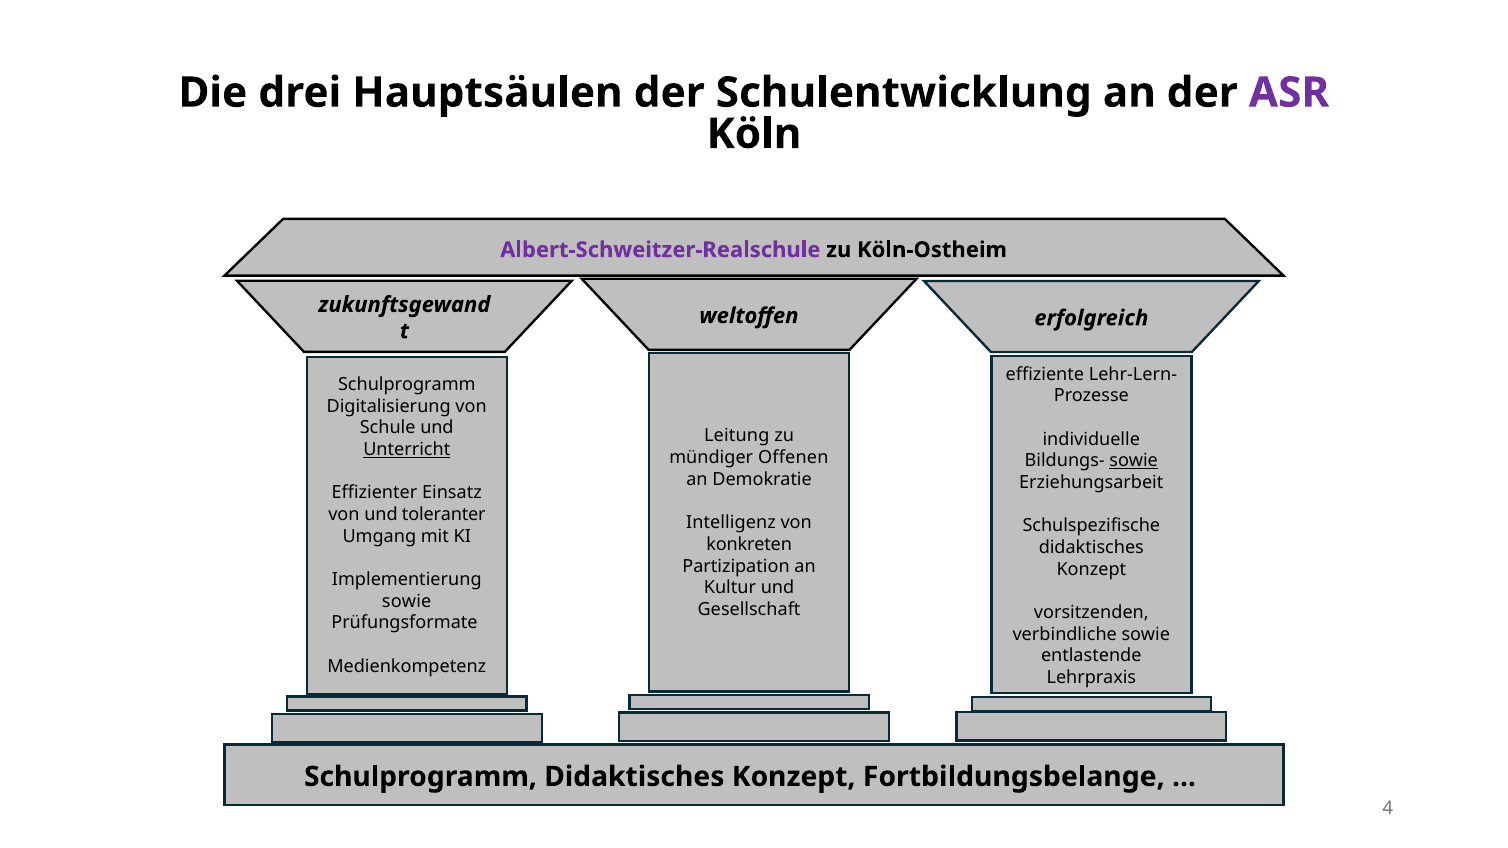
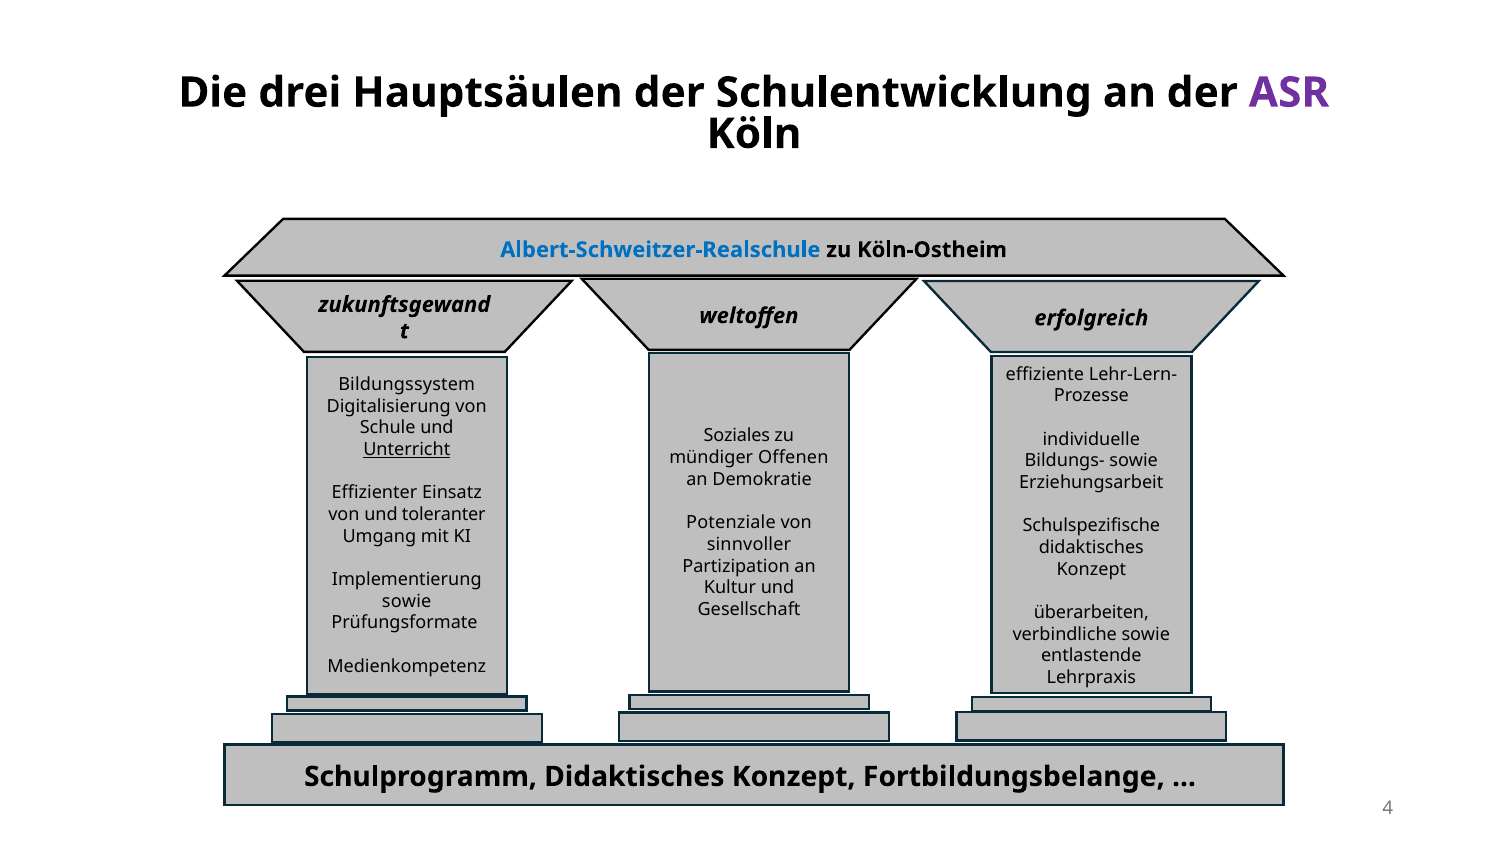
Albert-Schweitzer-Realschule colour: purple -> blue
Schulprogramm at (407, 385): Schulprogramm -> Bildungssystem
Leitung: Leitung -> Soziales
sowie at (1134, 461) underline: present -> none
Intelligenz: Intelligenz -> Potenziale
konkreten: konkreten -> sinnvoller
vorsitzenden: vorsitzenden -> überarbeiten
